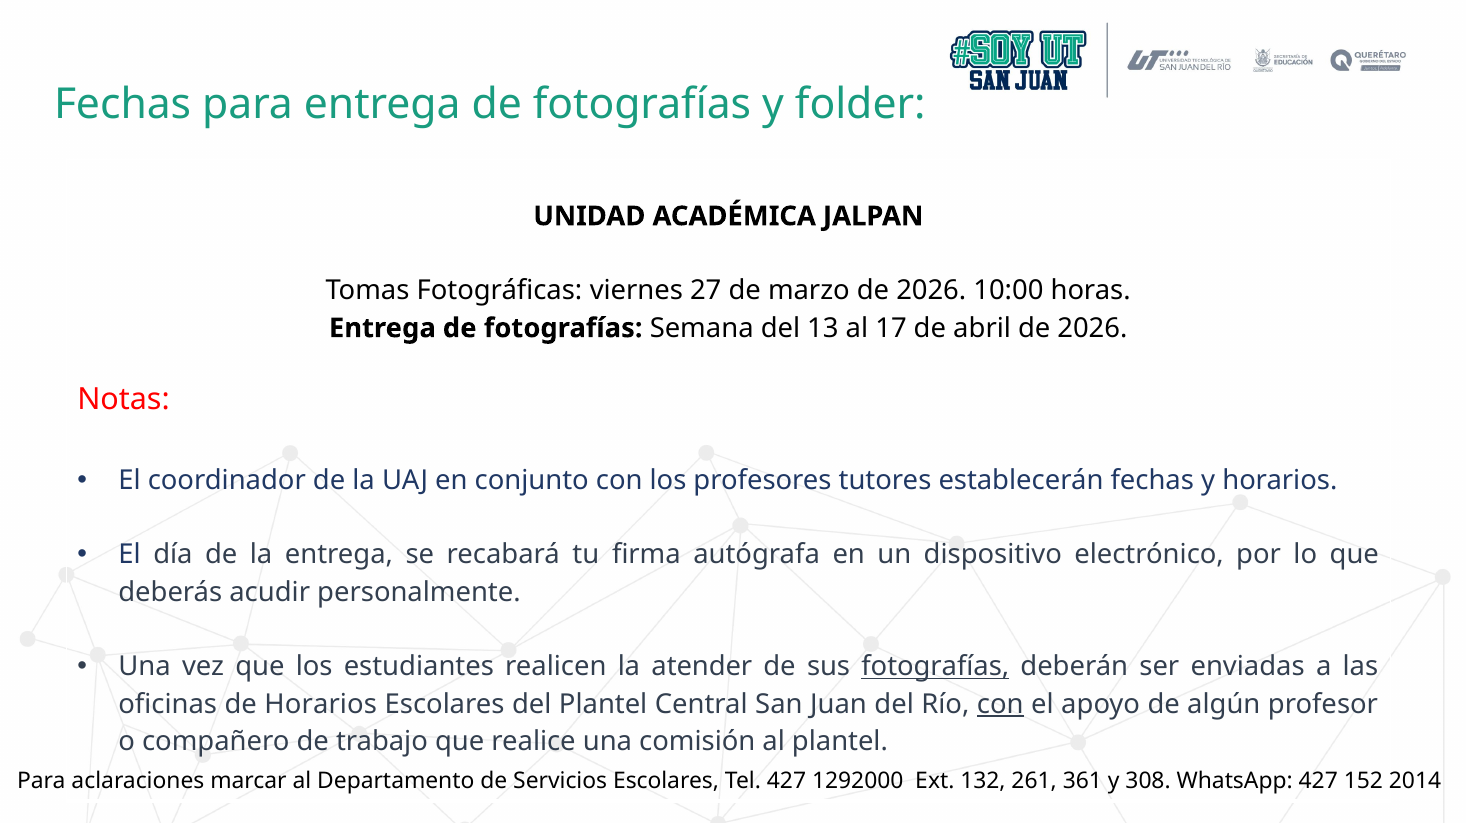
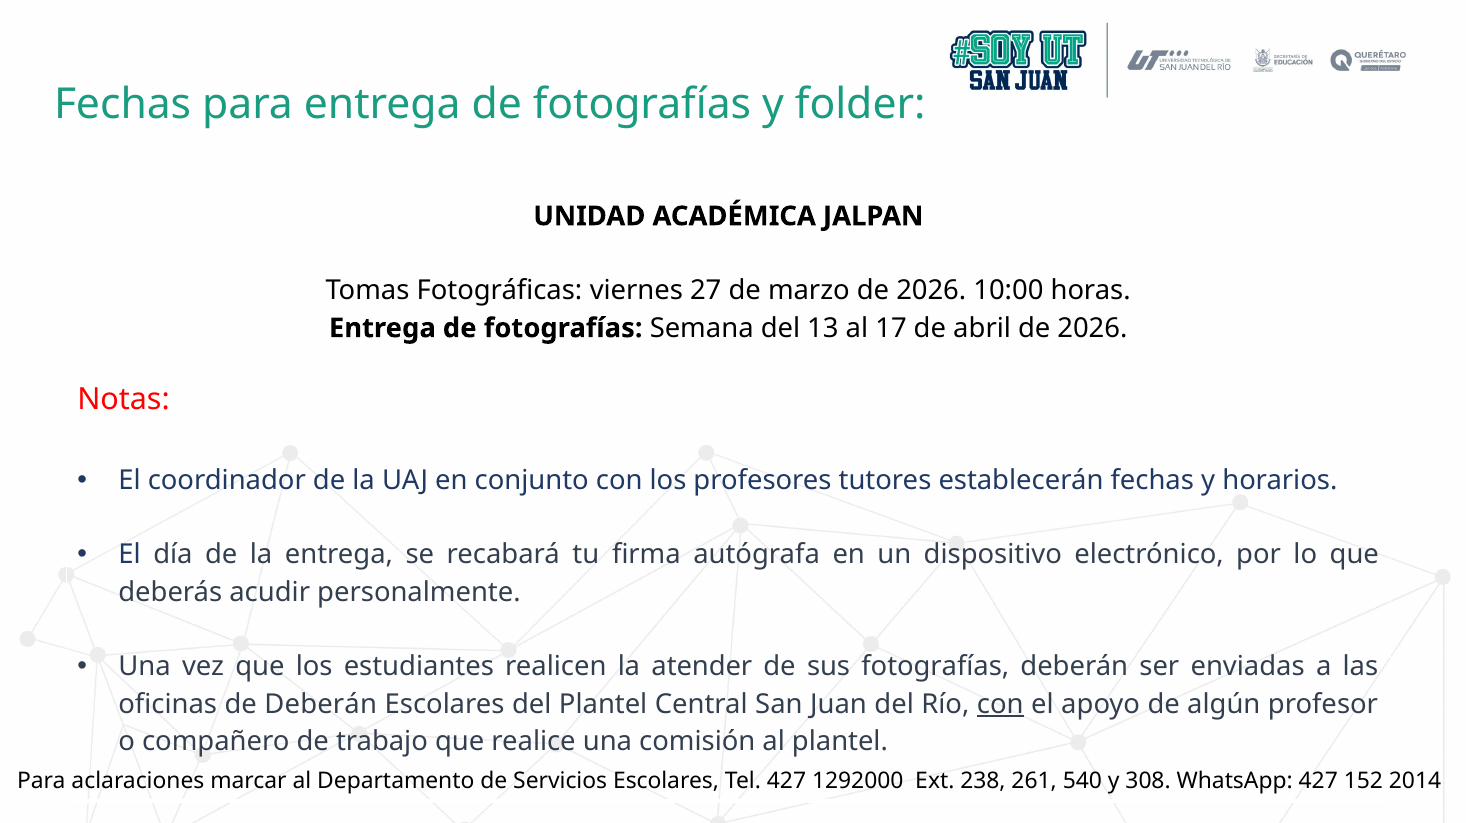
fotografías at (935, 667) underline: present -> none
de Horarios: Horarios -> Deberán
132: 132 -> 238
361: 361 -> 540
